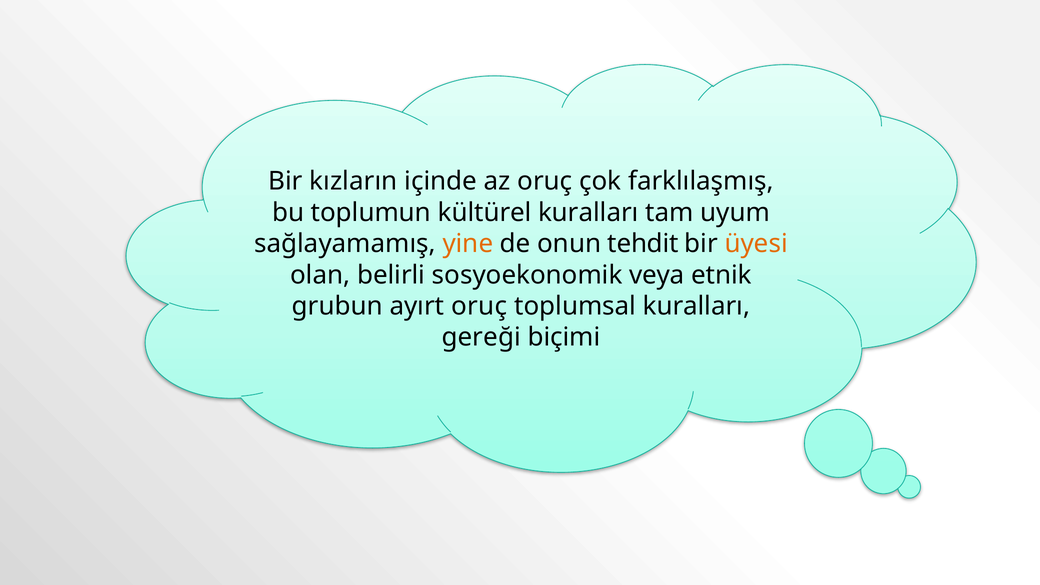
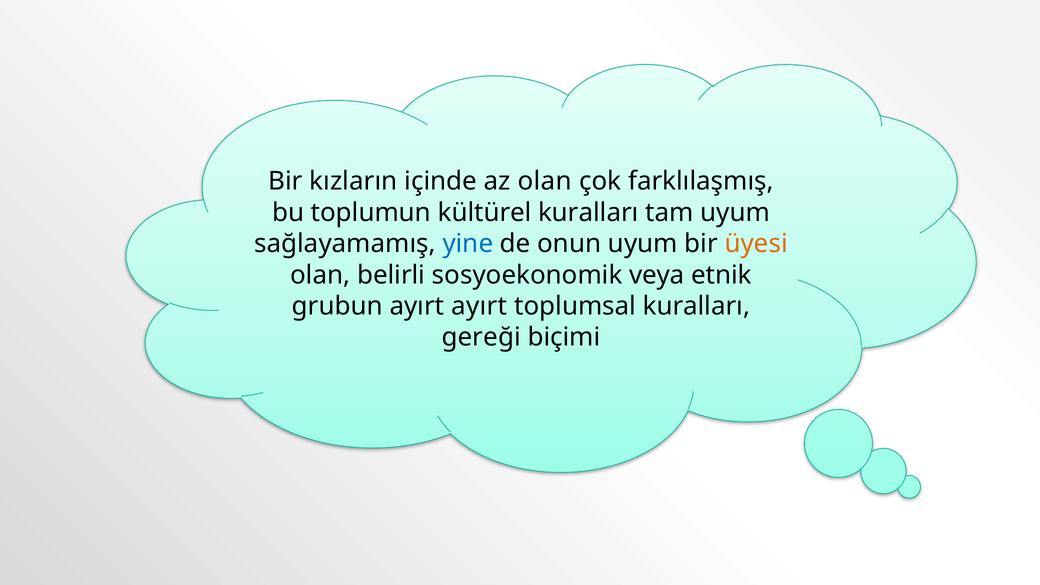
az oruç: oruç -> olan
yine colour: orange -> blue
onun tehdit: tehdit -> uyum
ayırt oruç: oruç -> ayırt
